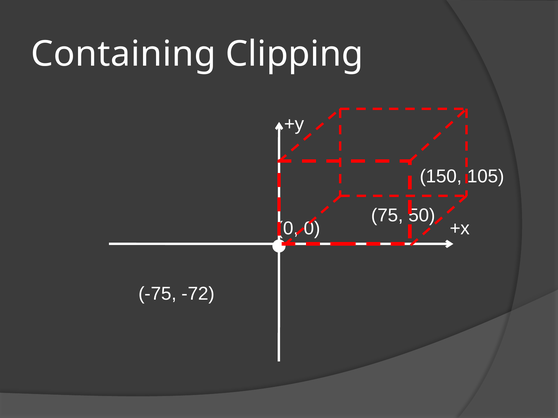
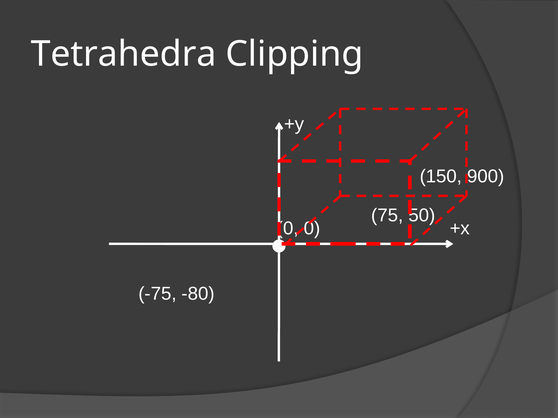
Containing: Containing -> Tetrahedra
105: 105 -> 900
-72: -72 -> -80
